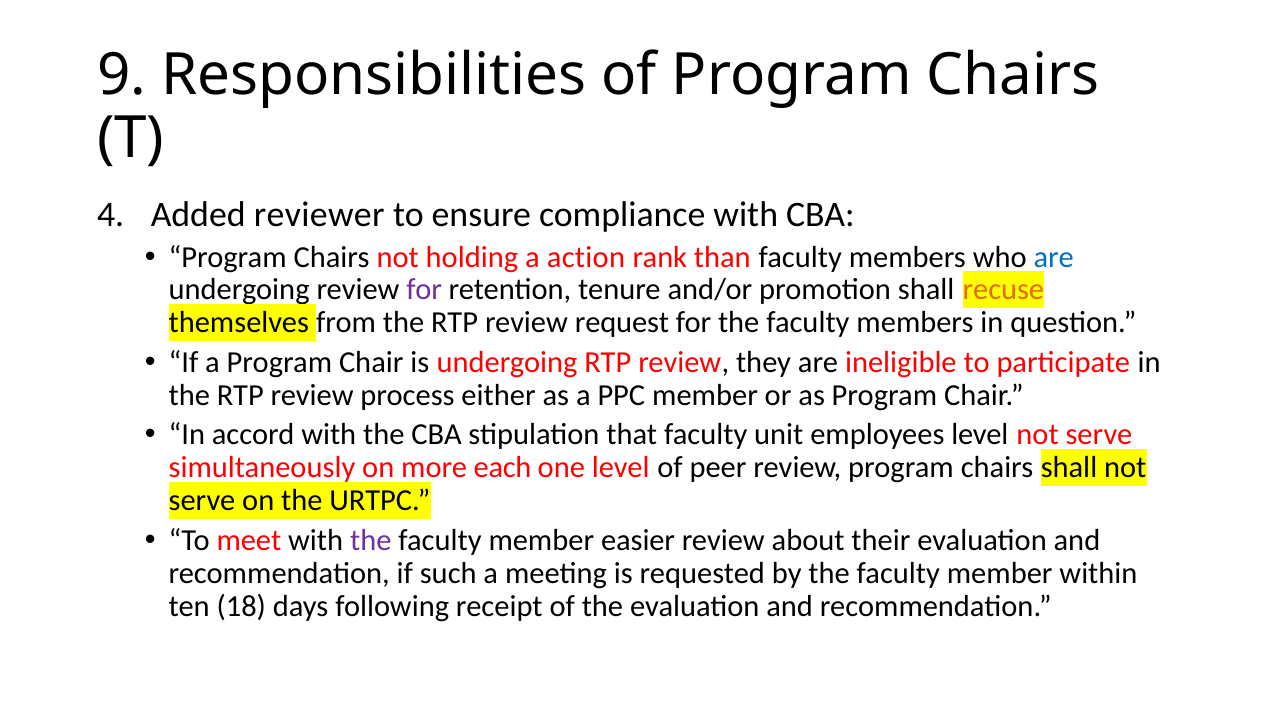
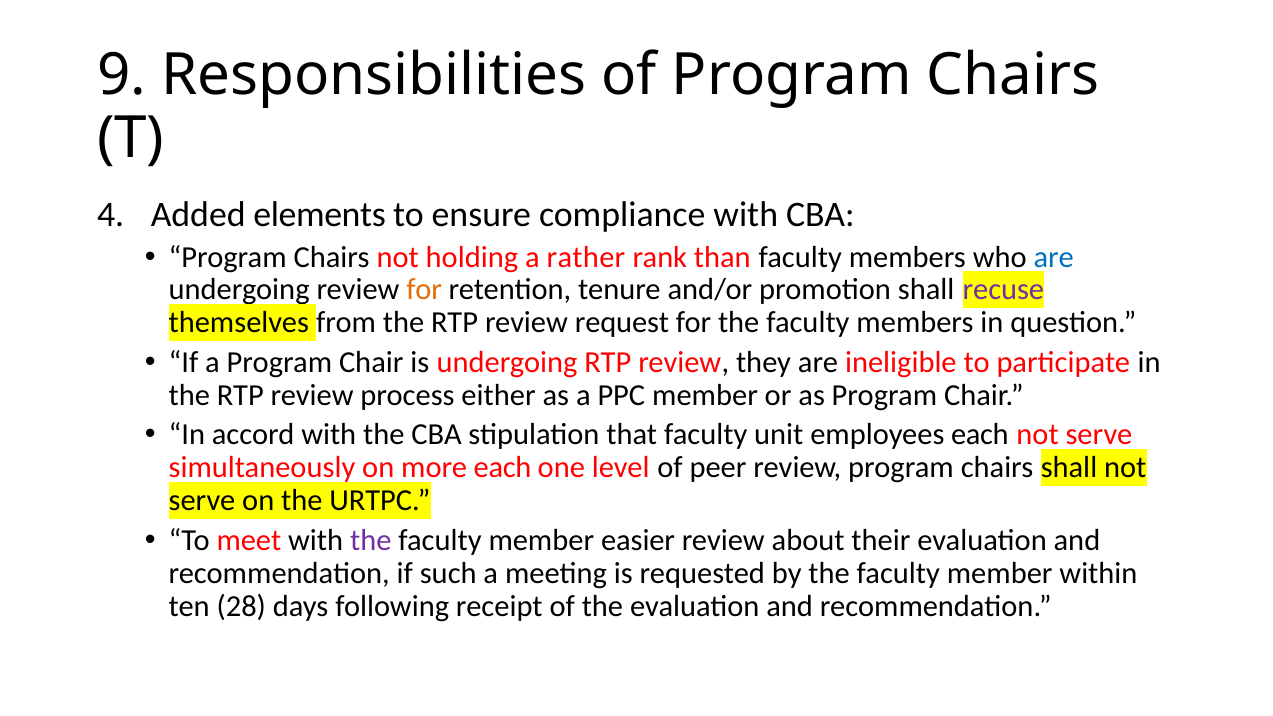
reviewer: reviewer -> elements
action: action -> rather
for at (424, 290) colour: purple -> orange
recuse colour: orange -> purple
employees level: level -> each
18: 18 -> 28
